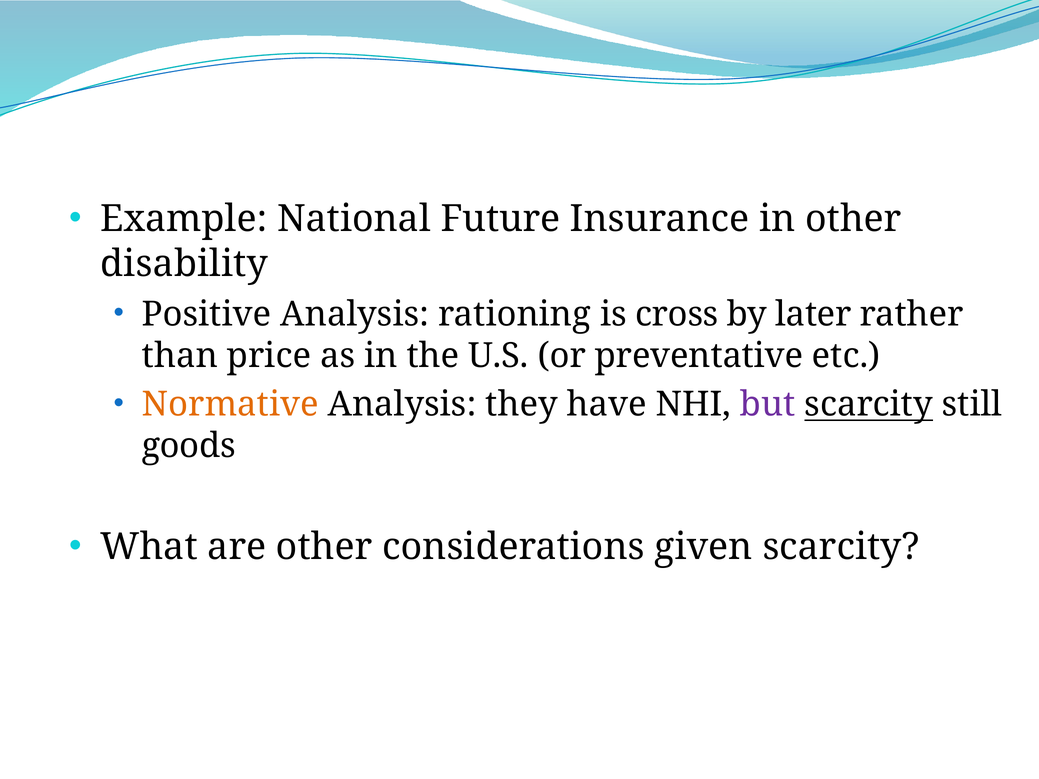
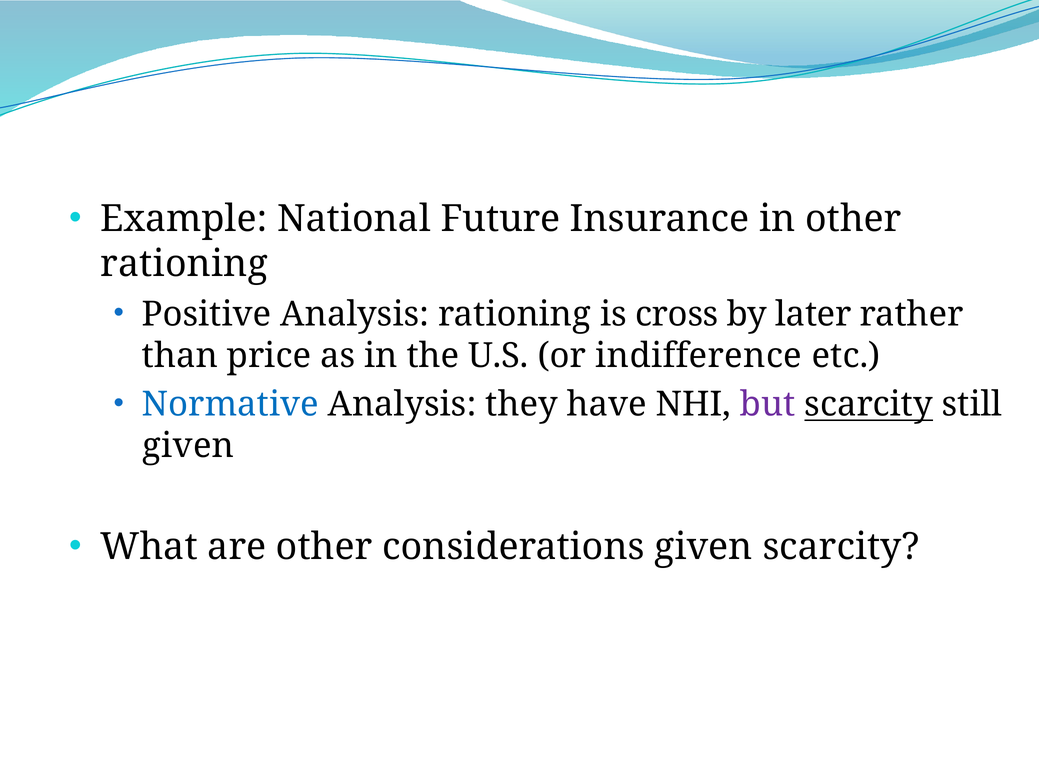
disability at (184, 264): disability -> rationing
preventative: preventative -> indifference
Normative colour: orange -> blue
goods at (189, 446): goods -> given
